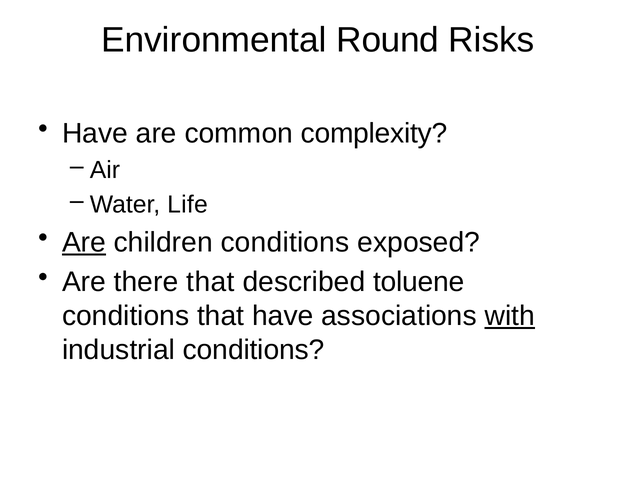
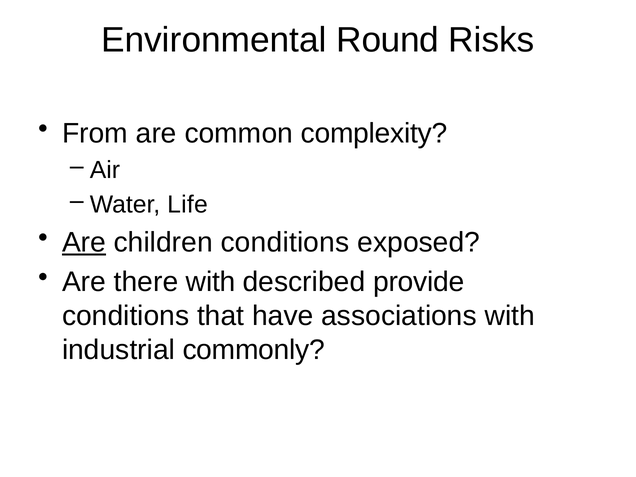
Have at (95, 133): Have -> From
there that: that -> with
toluene: toluene -> provide
with at (510, 316) underline: present -> none
industrial conditions: conditions -> commonly
